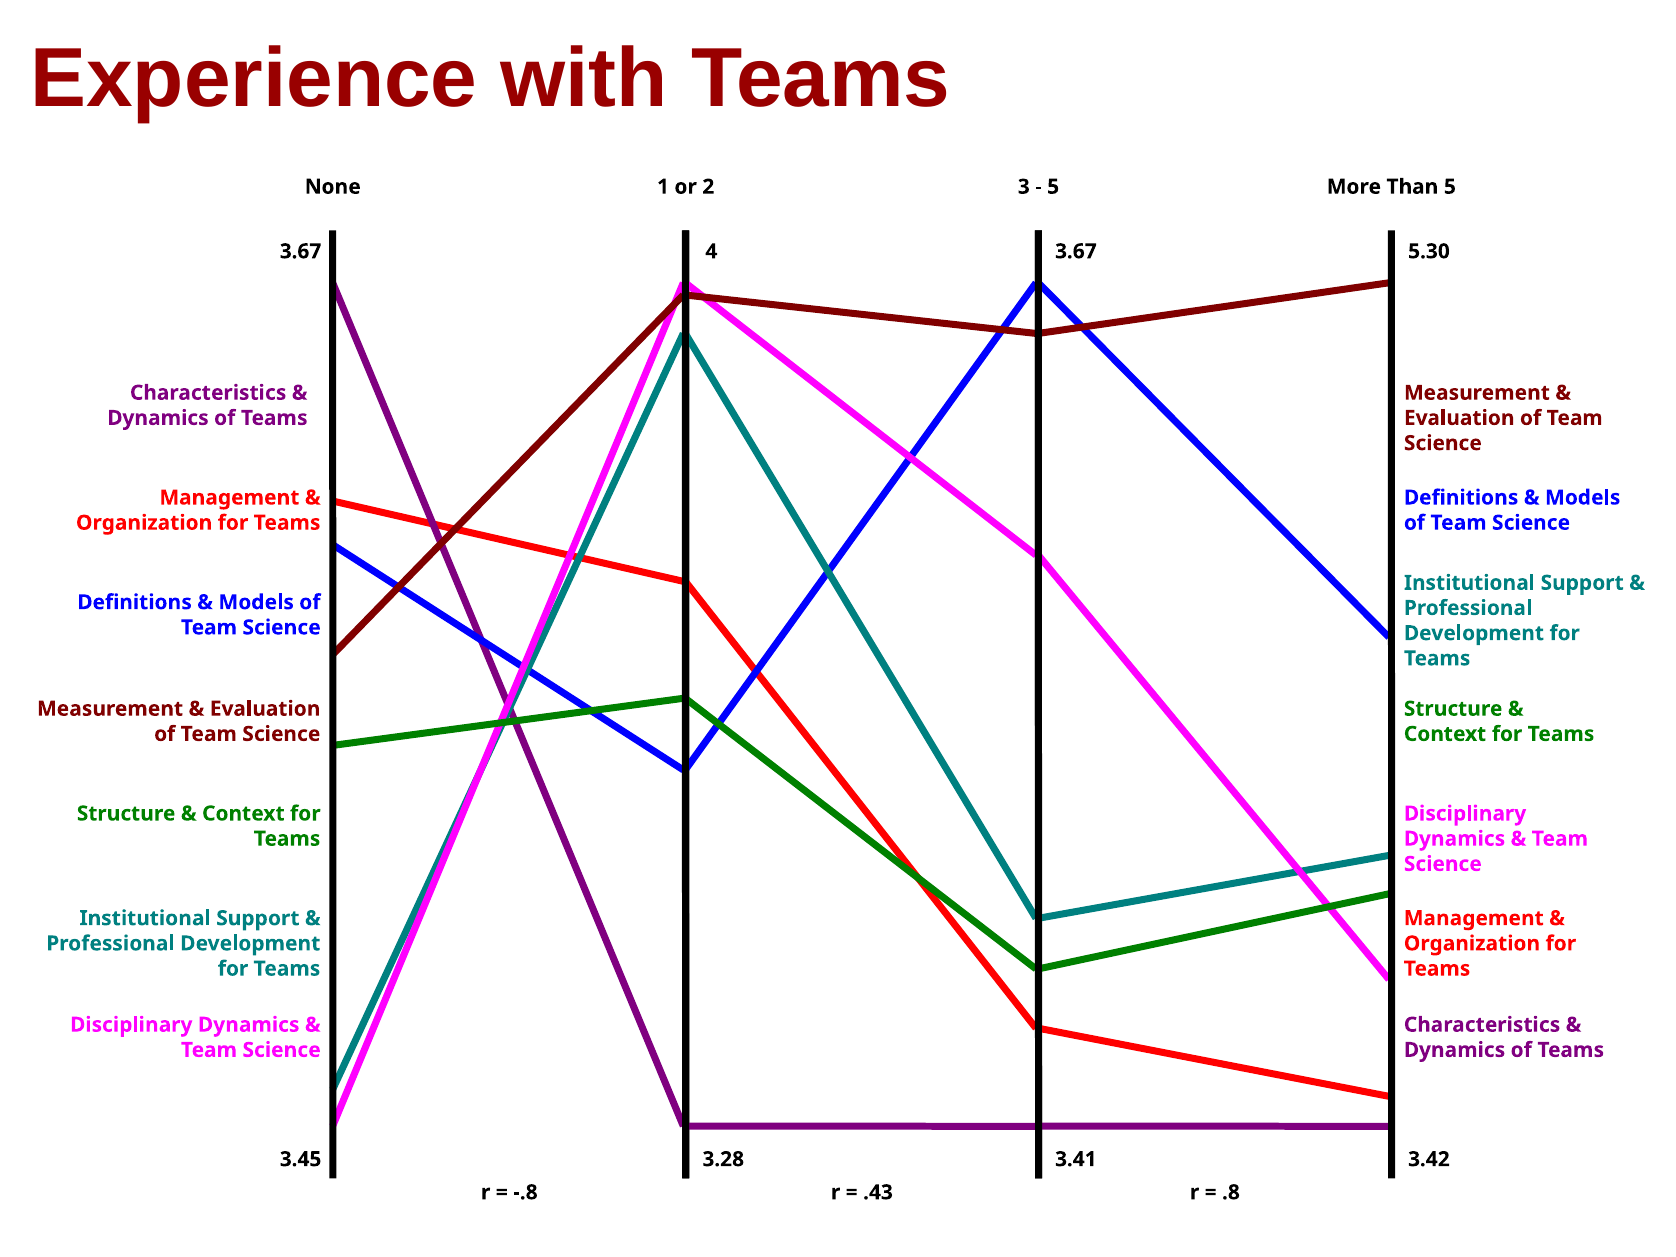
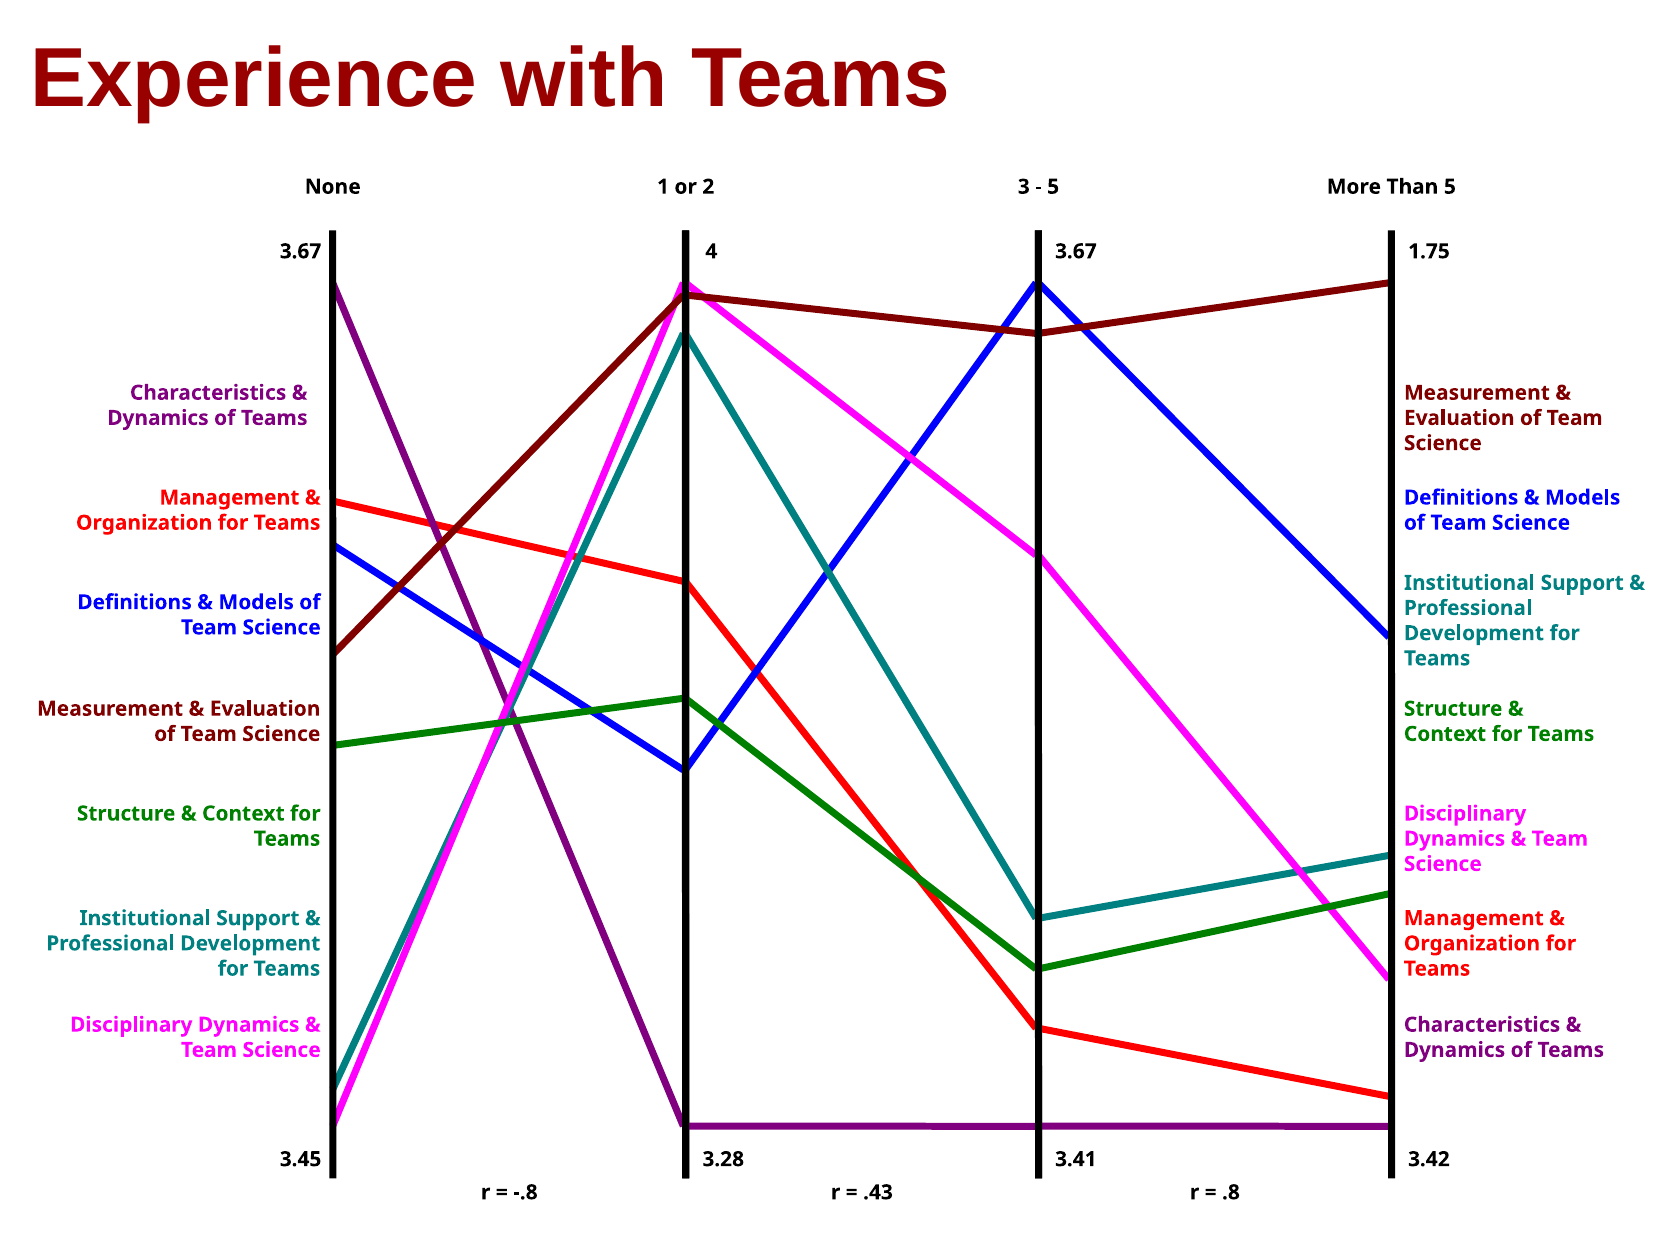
5.30: 5.30 -> 1.75
